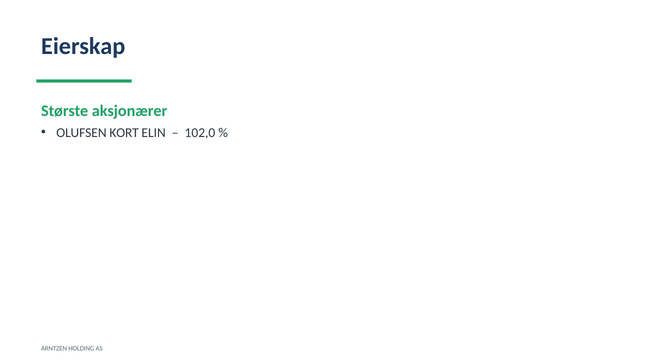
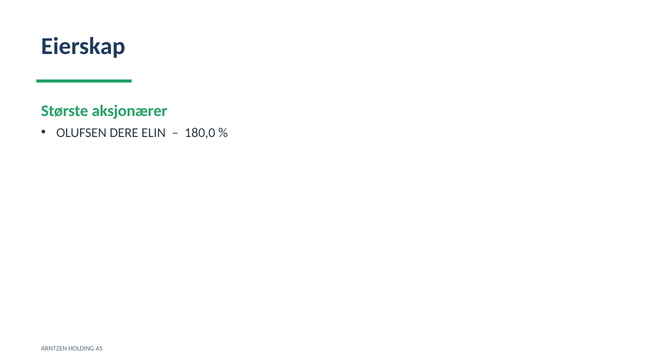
KORT: KORT -> DERE
102,0: 102,0 -> 180,0
